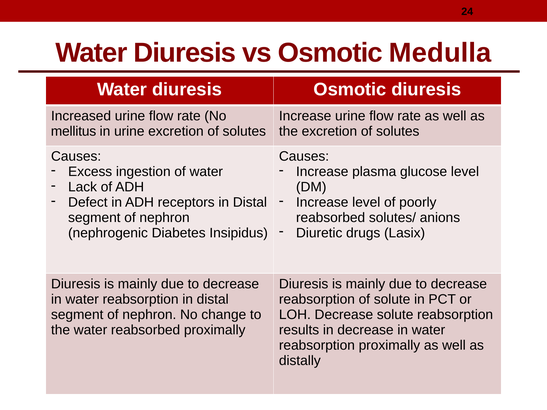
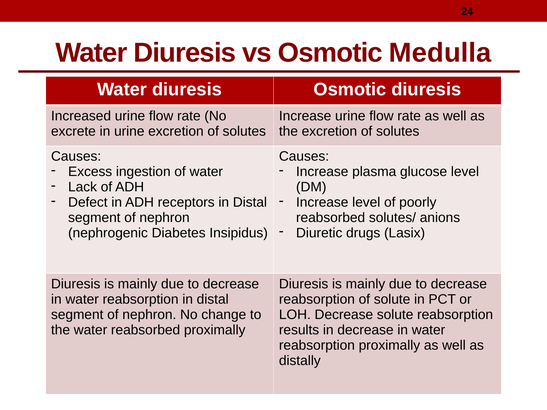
mellitus: mellitus -> excrete
